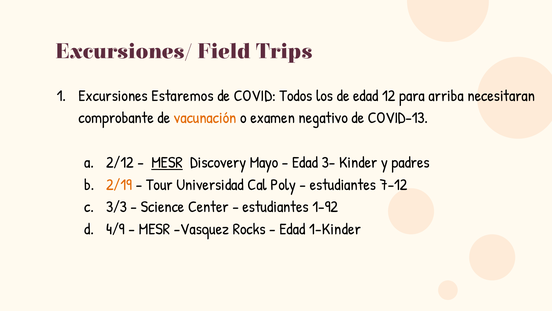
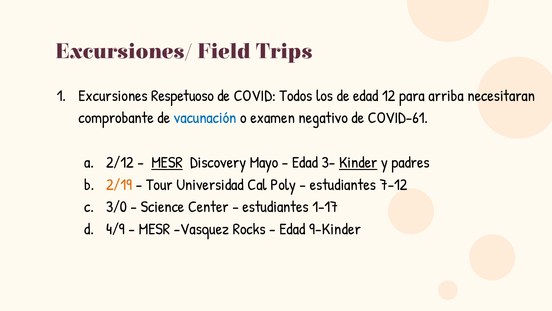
Estaremos: Estaremos -> Respetuoso
vacunación colour: orange -> blue
COVID-13: COVID-13 -> COVID-61
Kinder underline: none -> present
3/3: 3/3 -> 3/0
1-92: 1-92 -> 1-17
1-Kinder: 1-Kinder -> 9-Kinder
